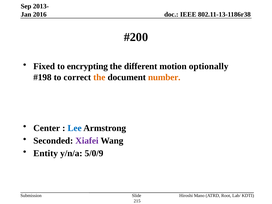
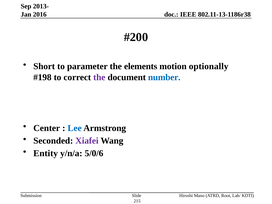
Fixed: Fixed -> Short
encrypting: encrypting -> parameter
different: different -> elements
the at (99, 77) colour: orange -> purple
number colour: orange -> blue
5/0/9: 5/0/9 -> 5/0/6
